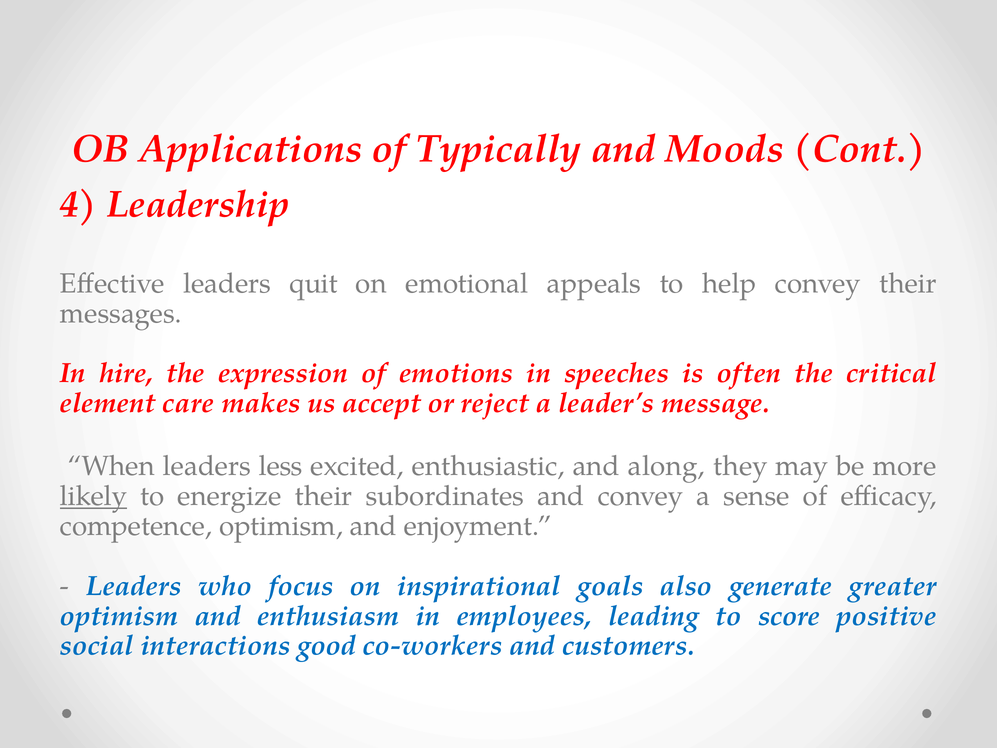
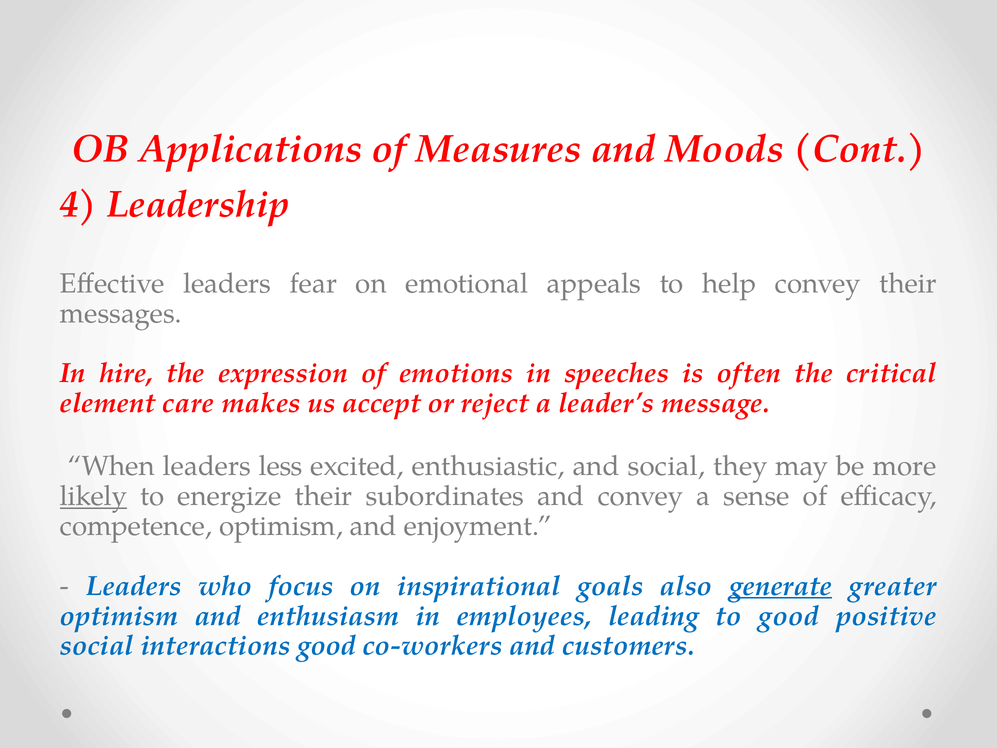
Typically: Typically -> Measures
quit: quit -> fear
and along: along -> social
generate underline: none -> present
to score: score -> good
